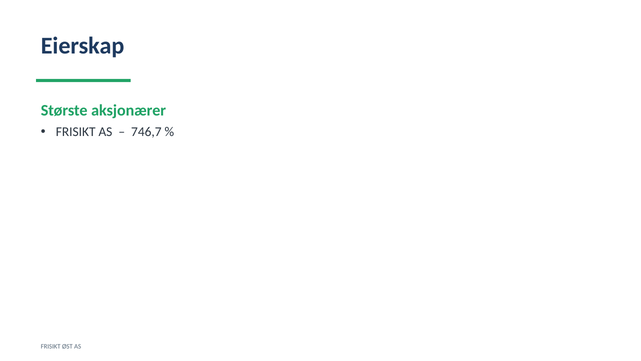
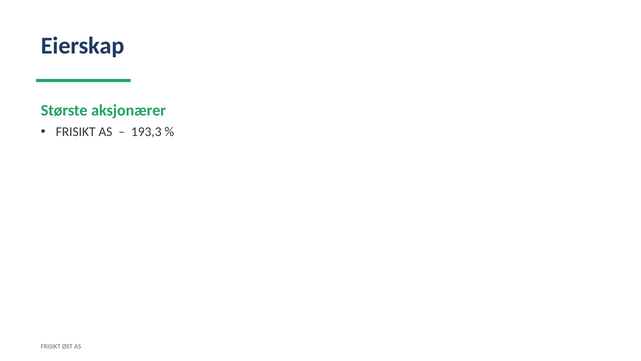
746,7: 746,7 -> 193,3
